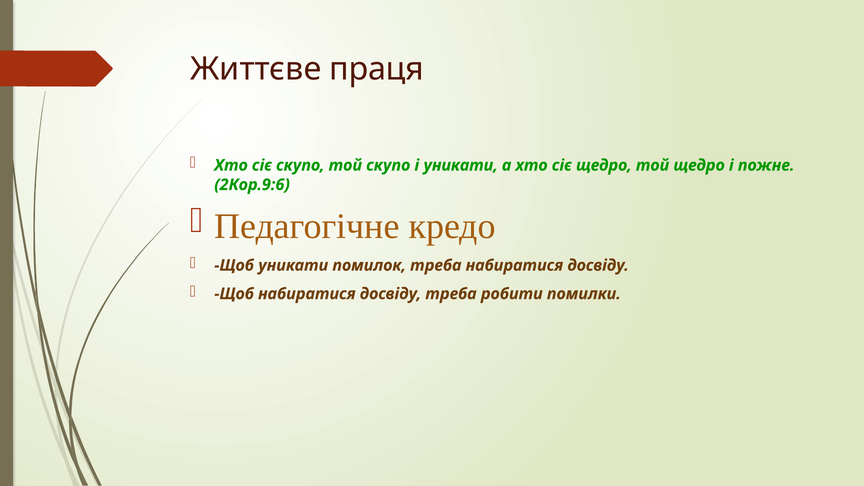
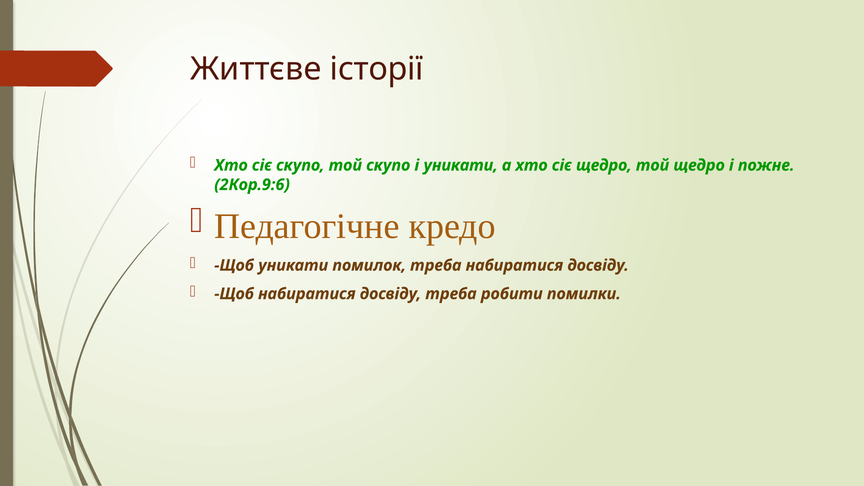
праця: праця -> історії
